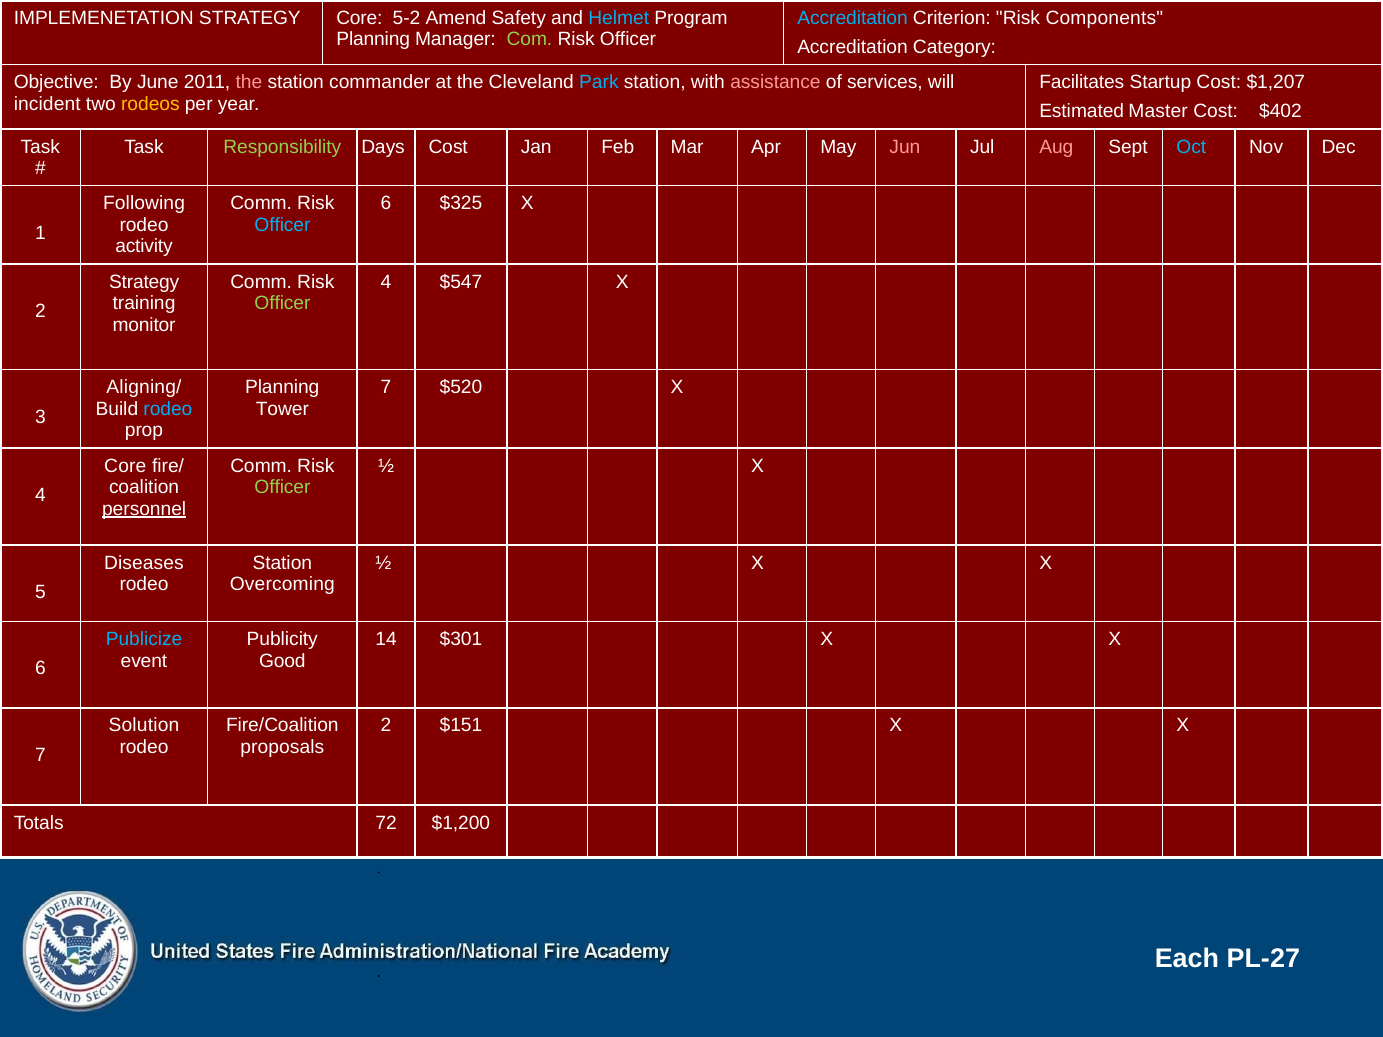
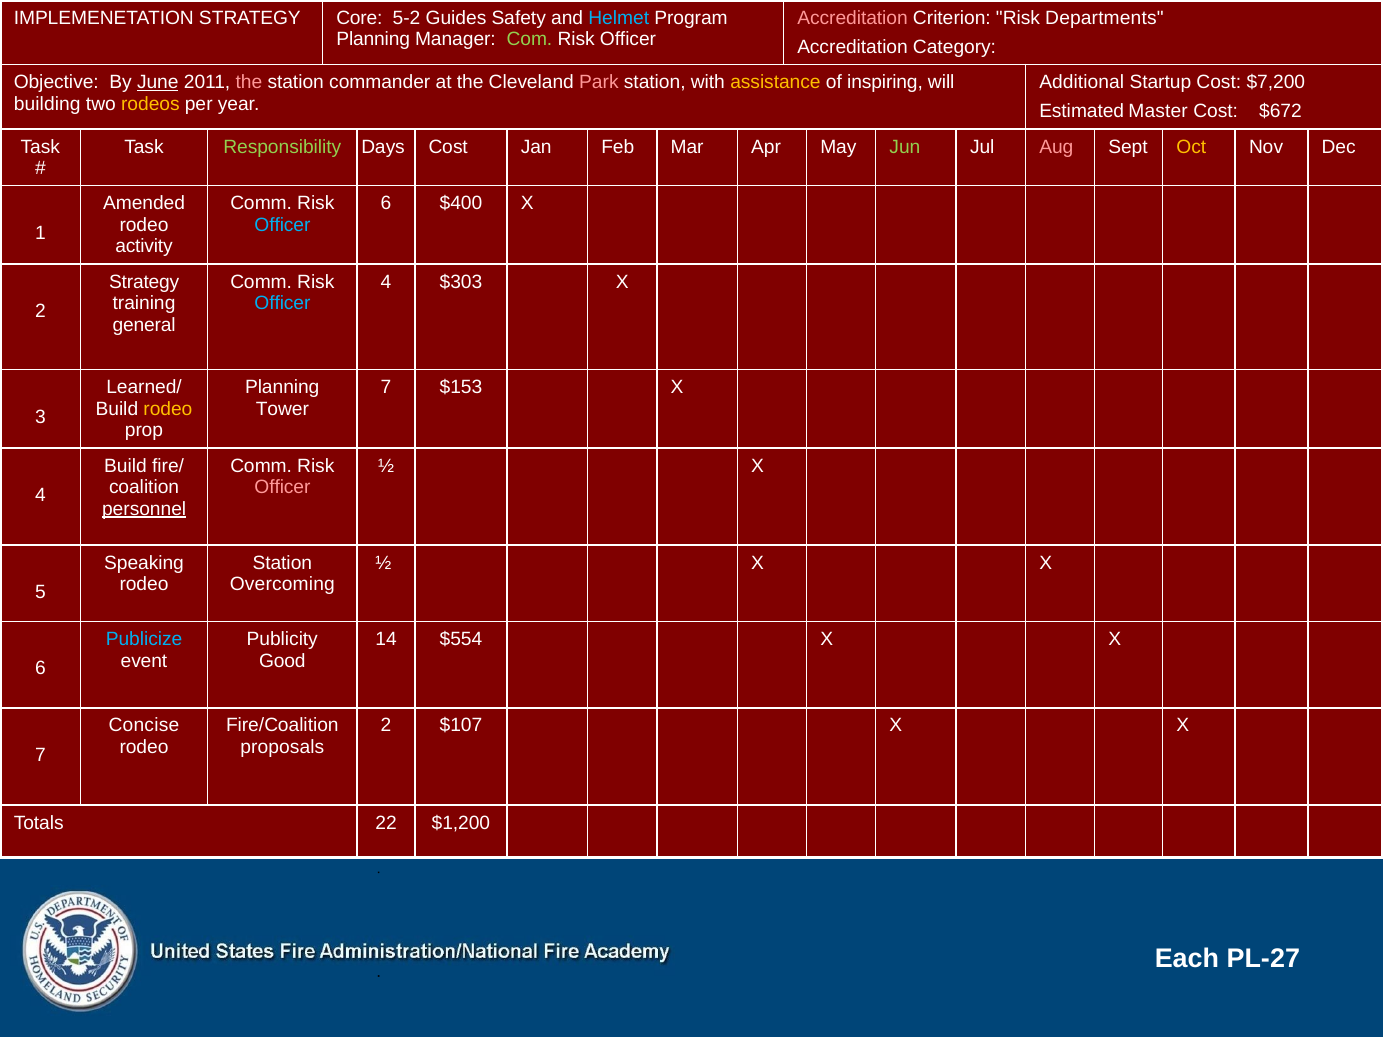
Amend: Amend -> Guides
Accreditation at (853, 18) colour: light blue -> pink
Components: Components -> Departments
June underline: none -> present
Park colour: light blue -> pink
assistance colour: pink -> yellow
services: services -> inspiring
Facilitates: Facilitates -> Additional
$1,207: $1,207 -> $7,200
incident: incident -> building
$402: $402 -> $672
Jun colour: pink -> light green
Oct colour: light blue -> yellow
Following: Following -> Amended
$325: $325 -> $400
$547: $547 -> $303
Officer at (282, 303) colour: light green -> light blue
monitor: monitor -> general
Aligning/: Aligning/ -> Learned/
$520: $520 -> $153
rodeo at (168, 409) colour: light blue -> yellow
Core at (125, 466): Core -> Build
Officer at (282, 487) colour: light green -> pink
Diseases: Diseases -> Speaking
$301: $301 -> $554
Solution: Solution -> Concise
$151: $151 -> $107
72: 72 -> 22
